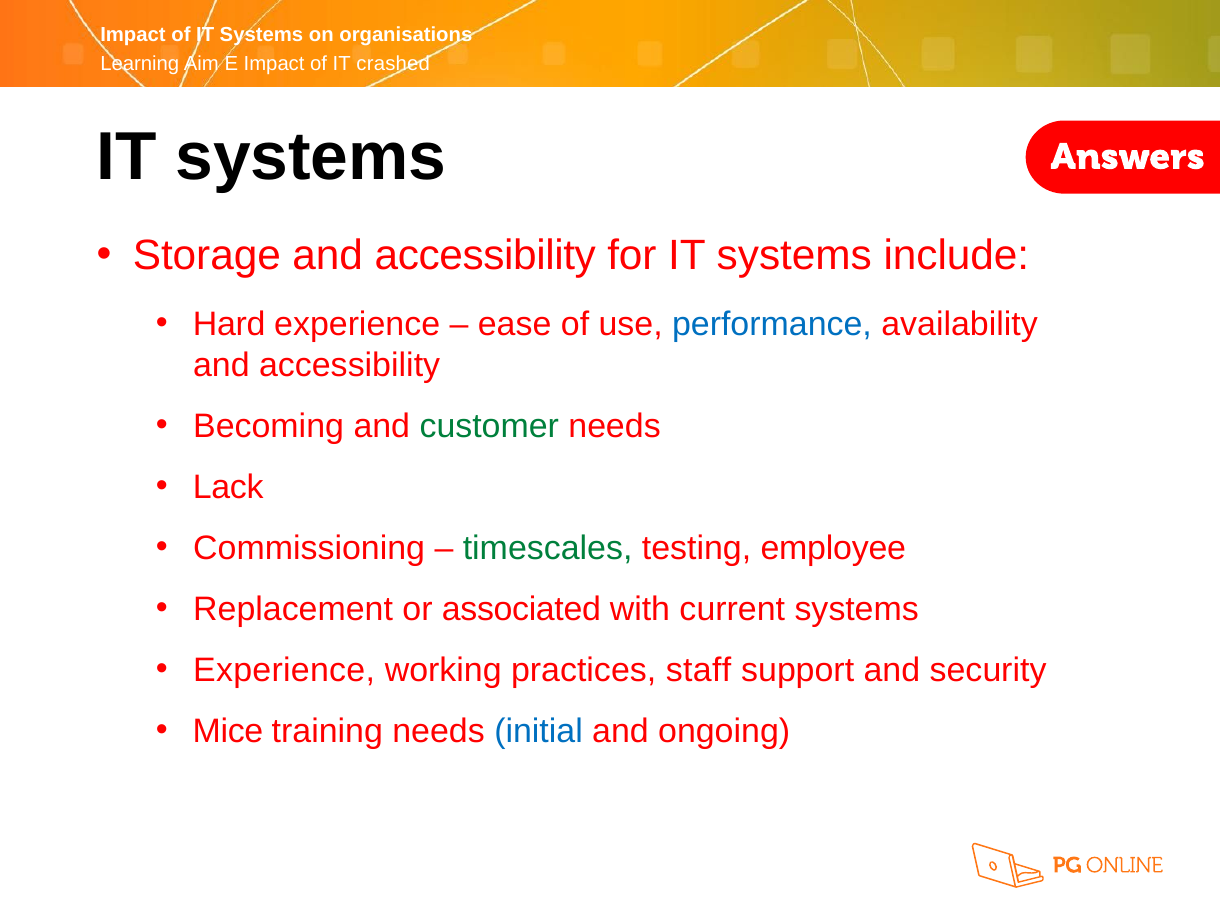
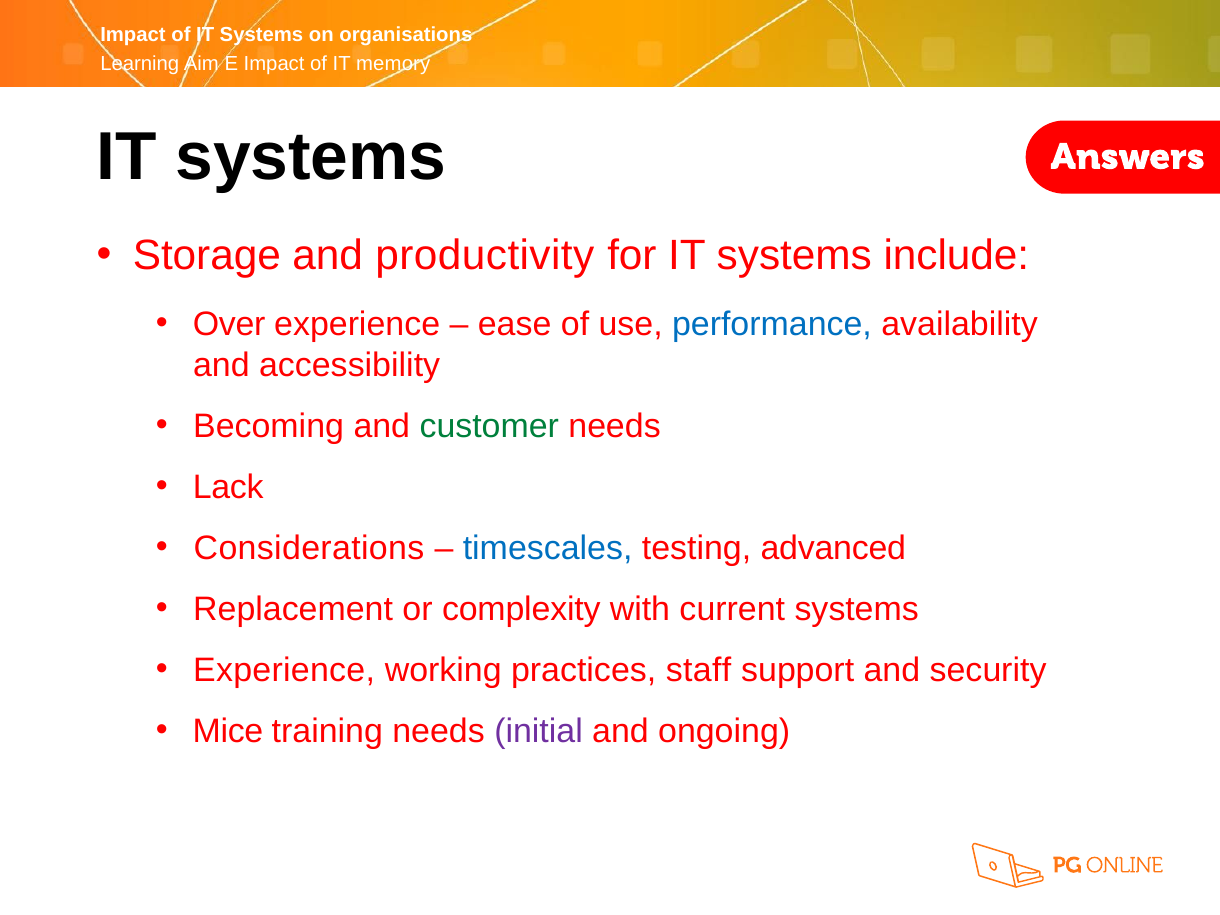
crashed: crashed -> memory
accessibility at (485, 256): accessibility -> productivity
Hard: Hard -> Over
Commissioning: Commissioning -> Considerations
timescales colour: green -> blue
employee: employee -> advanced
associated: associated -> complexity
initial colour: blue -> purple
